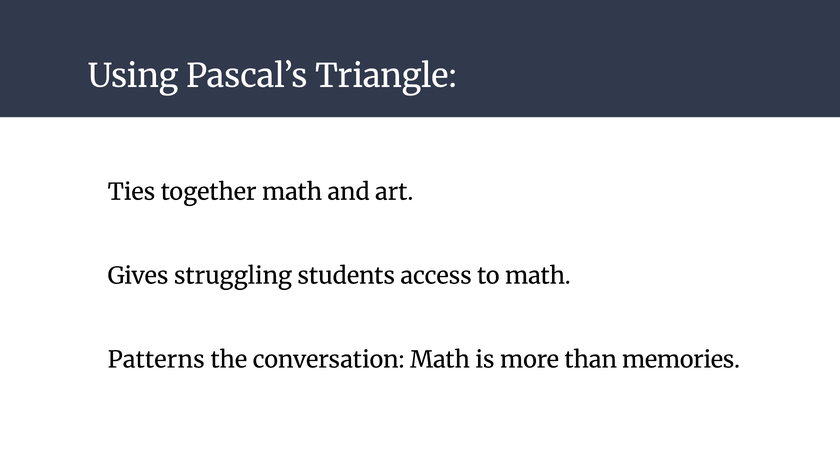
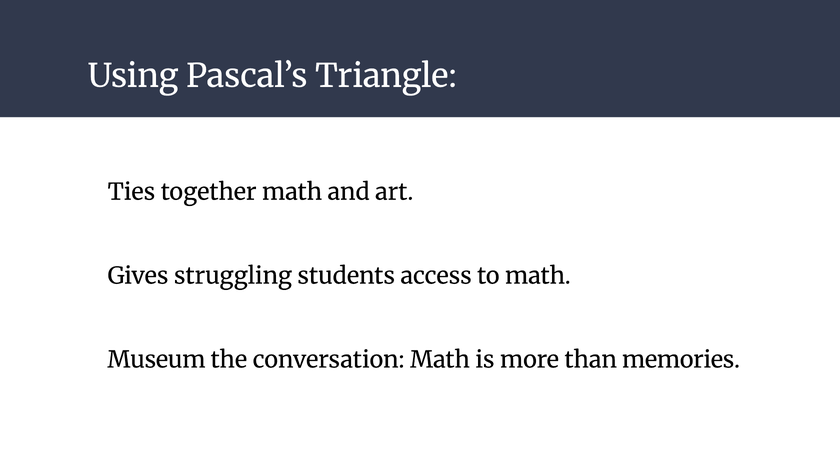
Patterns: Patterns -> Museum
